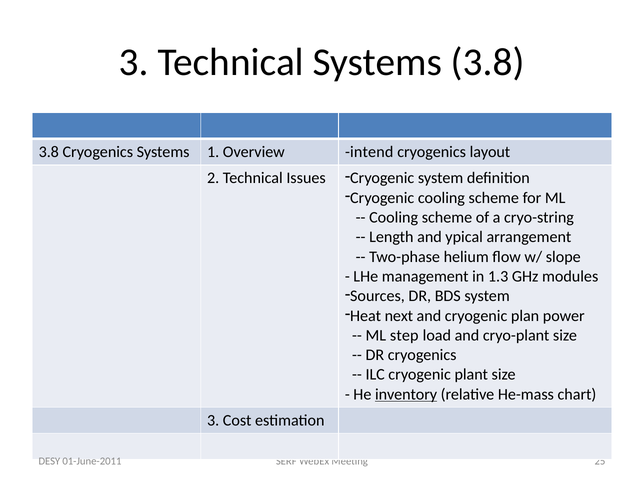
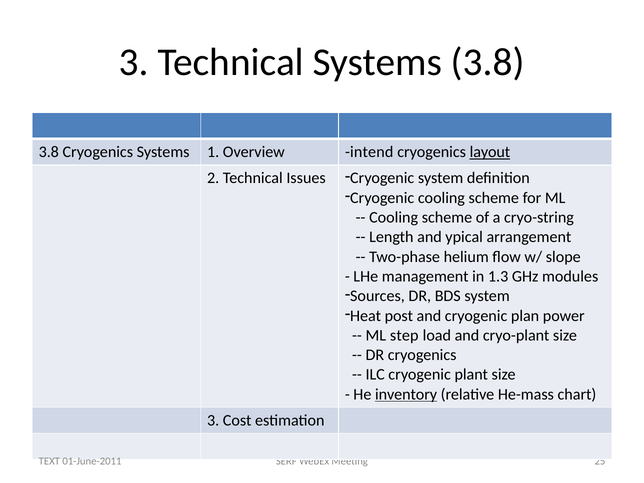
layout underline: none -> present
next: next -> post
DESY: DESY -> TEXT
